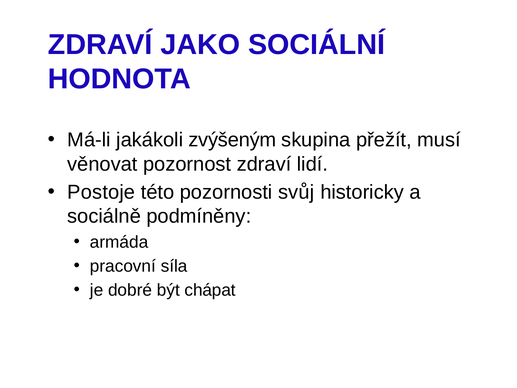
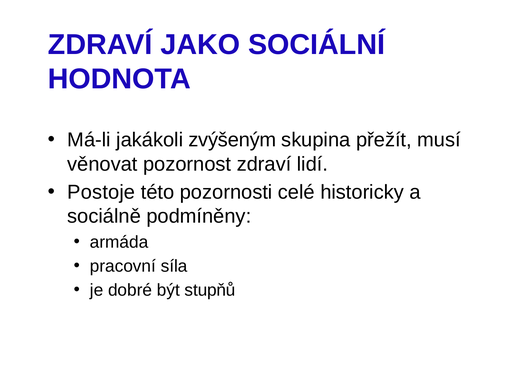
svůj: svůj -> celé
chápat: chápat -> stupňů
